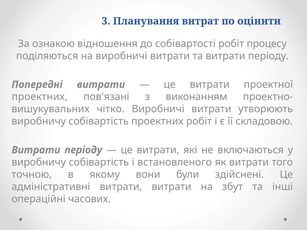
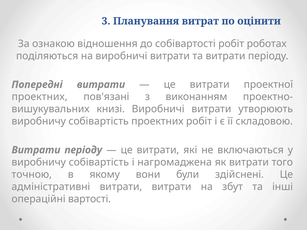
процесу: процесу -> роботах
чітко: чітко -> книзі
встановленого: встановленого -> нагромаджена
часових: часових -> вартості
